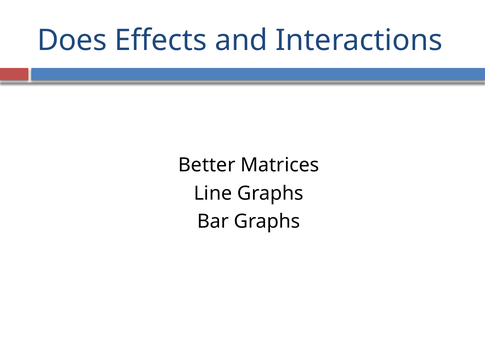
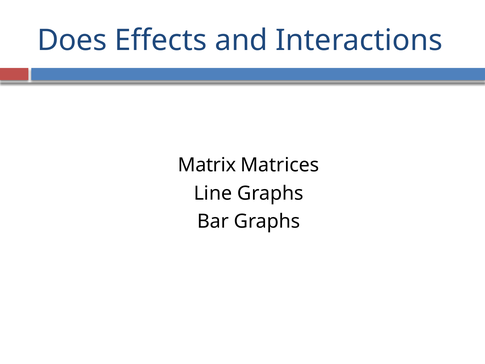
Better: Better -> Matrix
